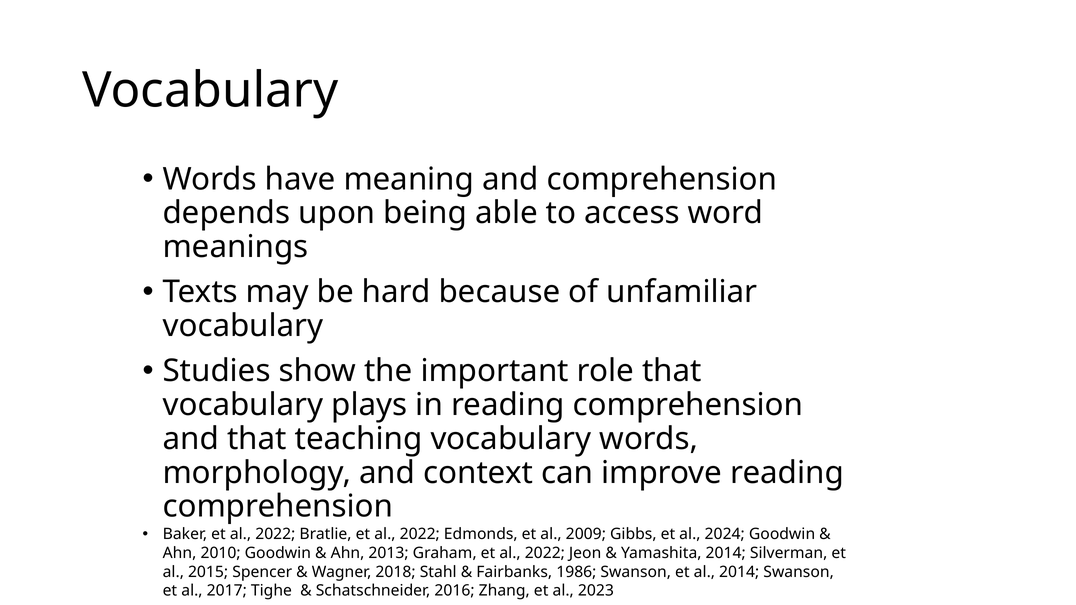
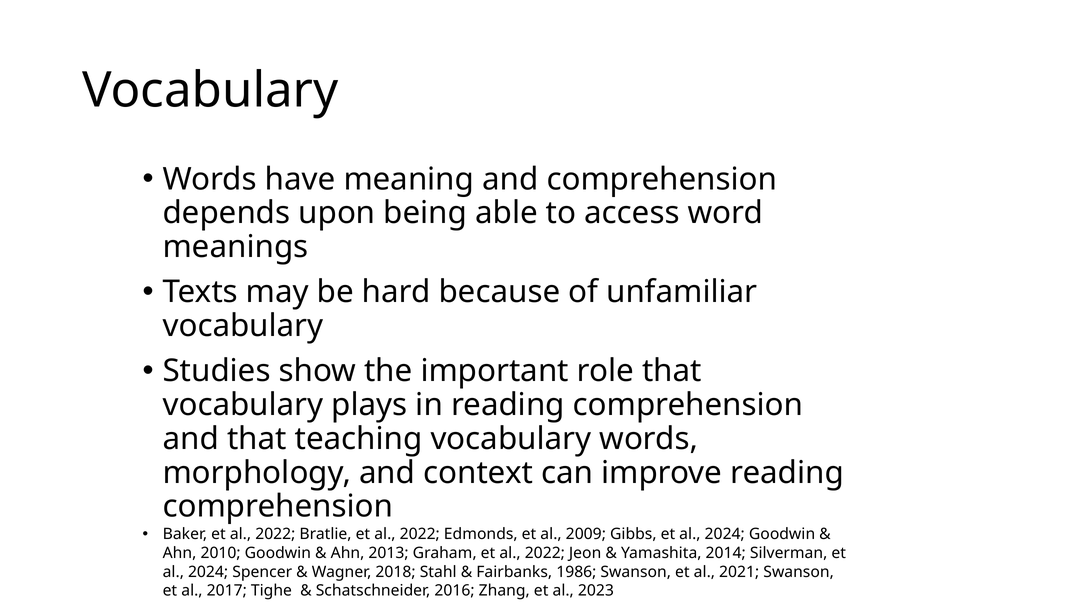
2015 at (208, 572): 2015 -> 2024
al 2014: 2014 -> 2021
